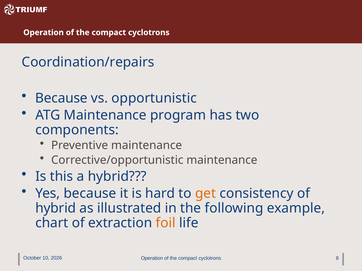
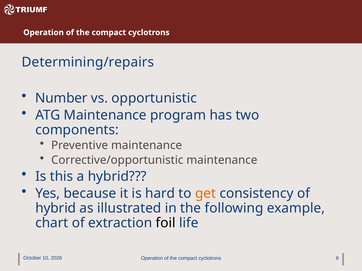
Coordination/repairs: Coordination/repairs -> Determining/repairs
Because at (61, 98): Because -> Number
foil colour: orange -> black
